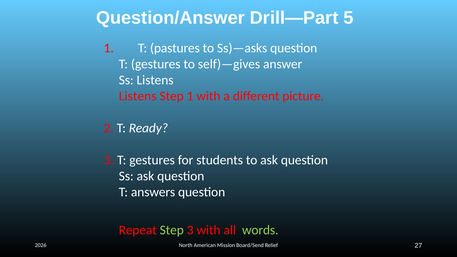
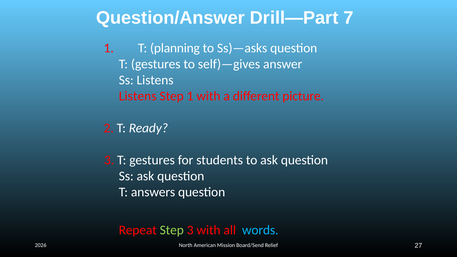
5: 5 -> 7
pastures: pastures -> planning
words colour: light green -> light blue
